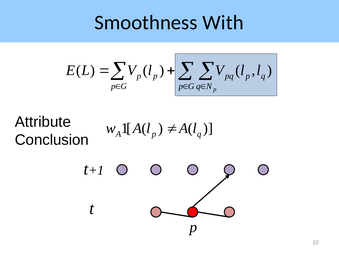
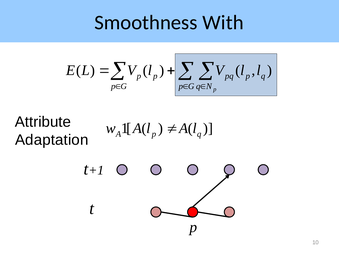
Conclusion: Conclusion -> Adaptation
